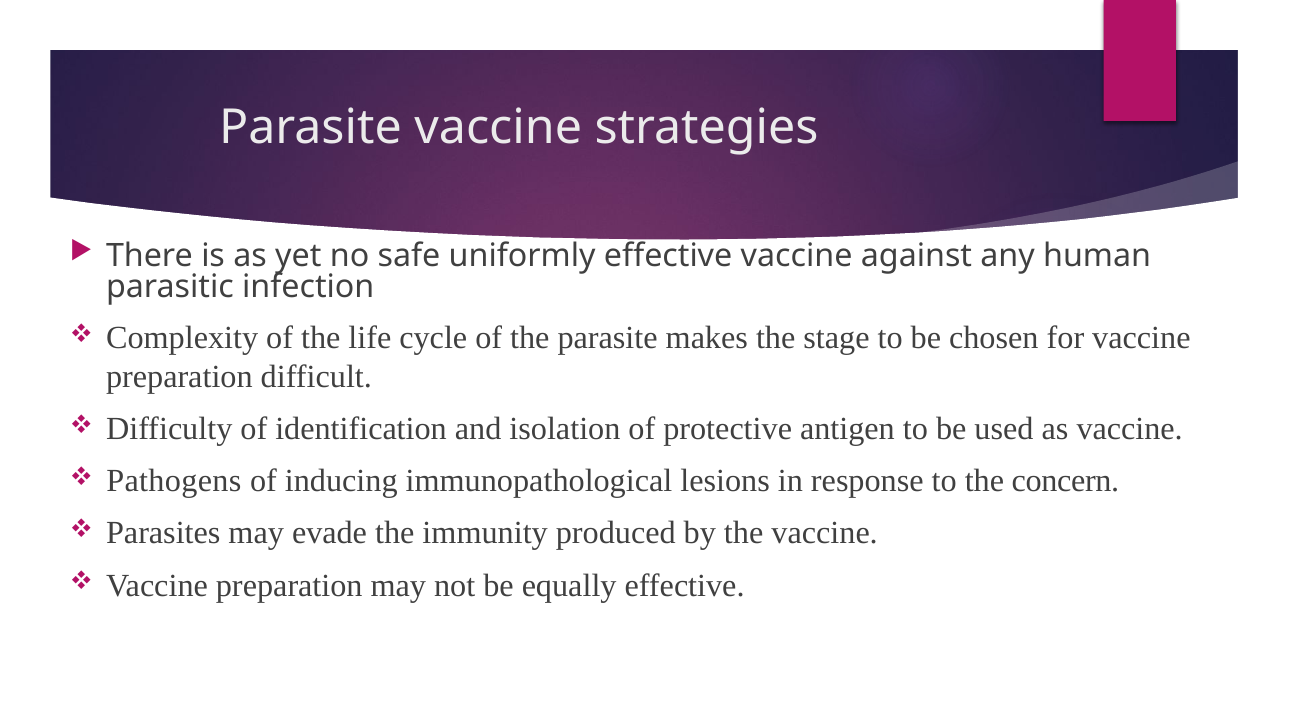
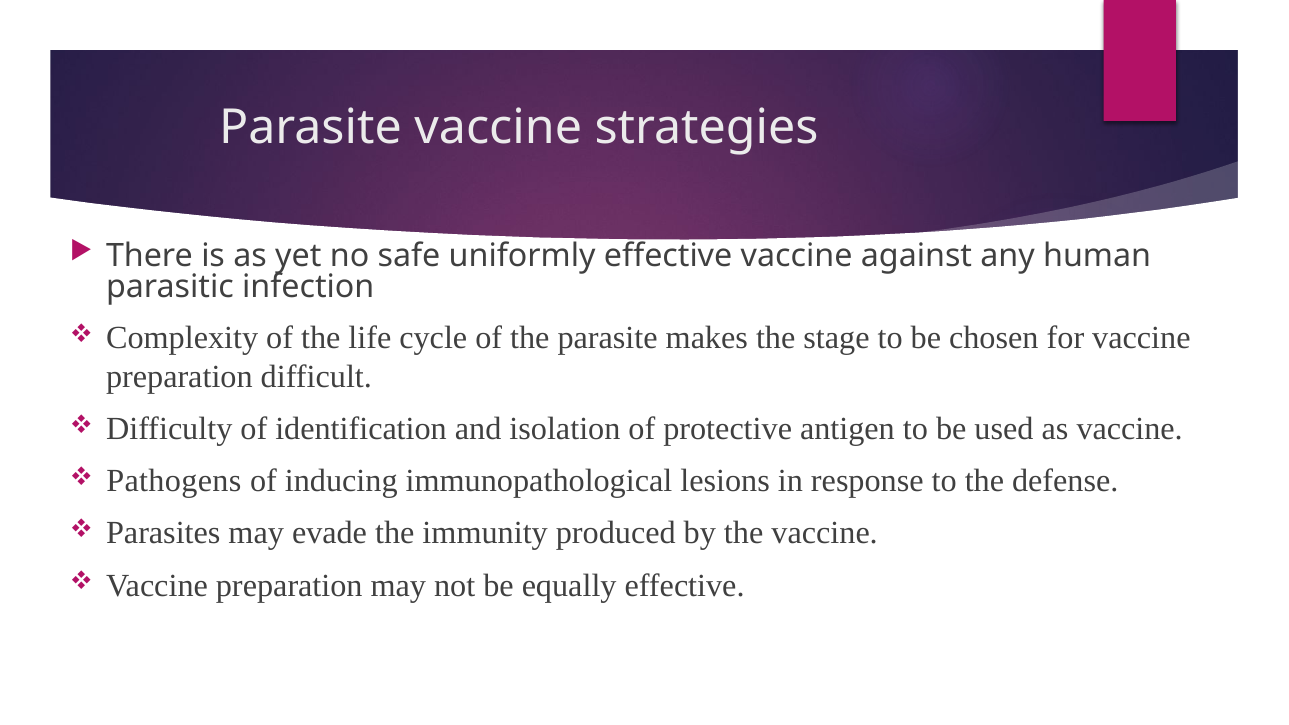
concern: concern -> defense
